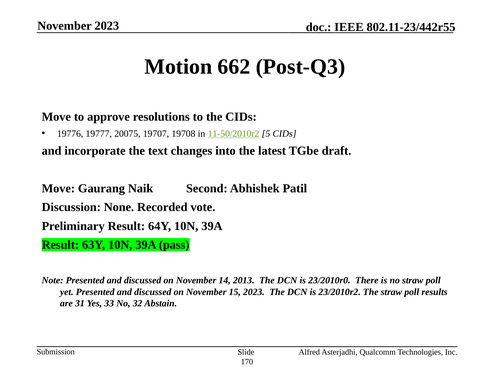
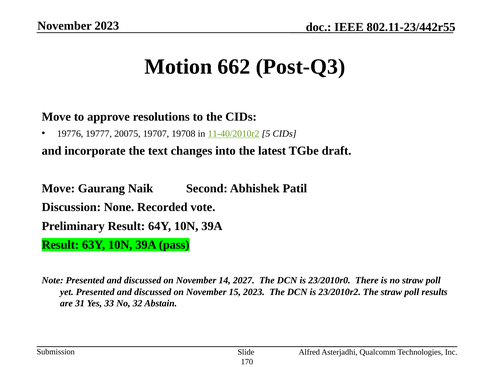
11-50/2010r2: 11-50/2010r2 -> 11-40/2010r2
2013: 2013 -> 2027
